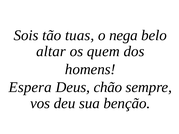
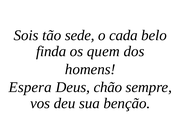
tuas: tuas -> sede
nega: nega -> cada
altar: altar -> finda
